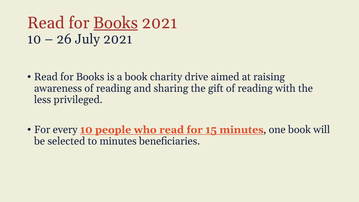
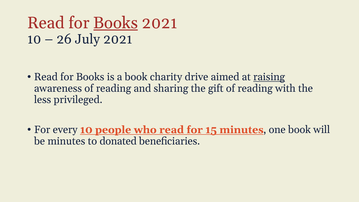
raising underline: none -> present
be selected: selected -> minutes
to minutes: minutes -> donated
